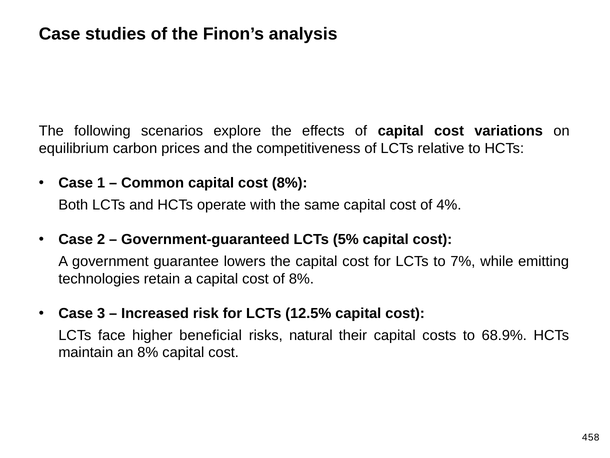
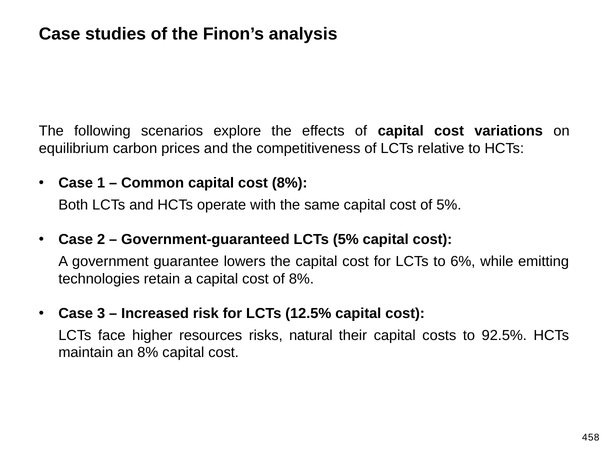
of 4%: 4% -> 5%
7%: 7% -> 6%
beneficial: beneficial -> resources
68.9%: 68.9% -> 92.5%
